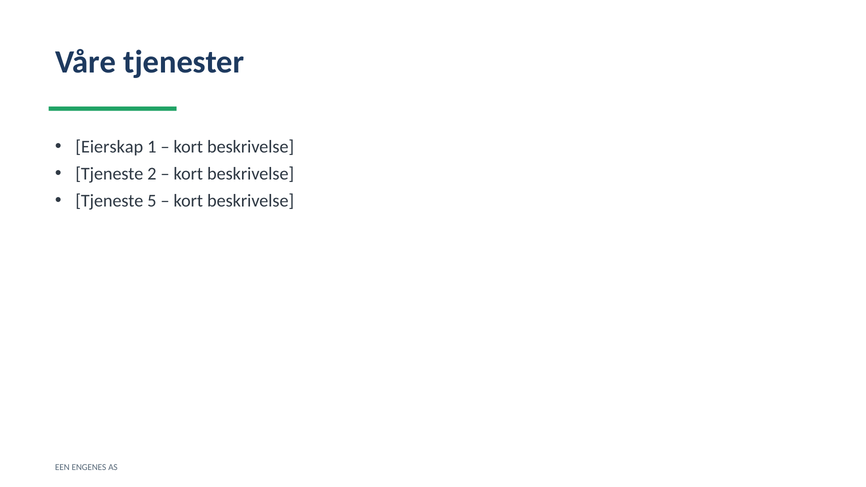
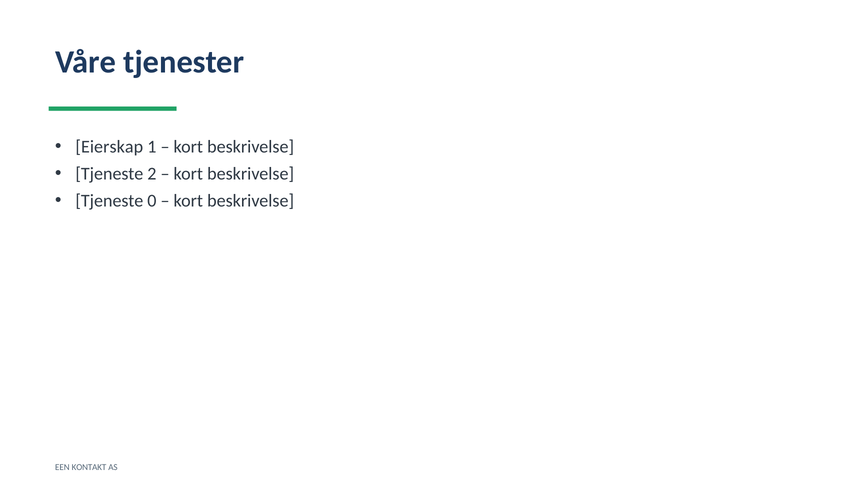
5: 5 -> 0
ENGENES: ENGENES -> KONTAKT
